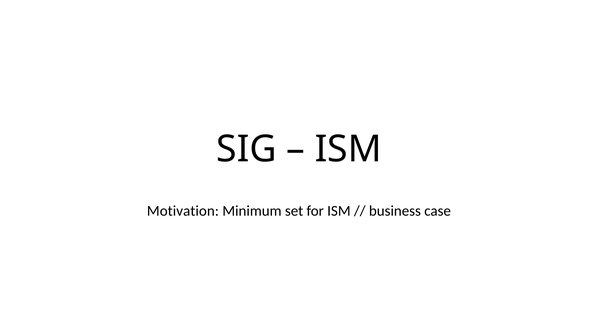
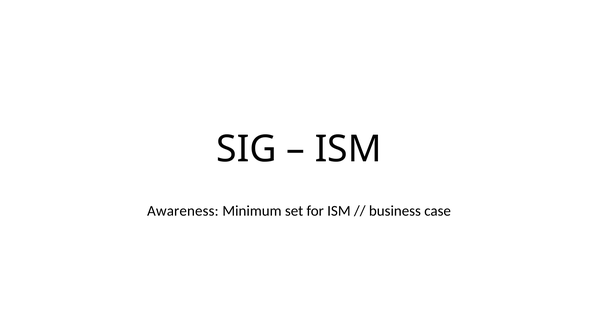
Motivation: Motivation -> Awareness
